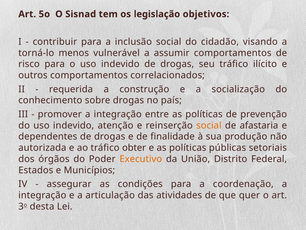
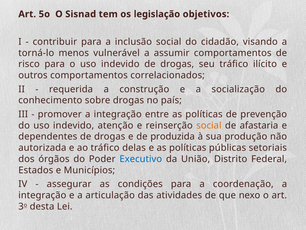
finalidade: finalidade -> produzida
obter: obter -> delas
Executivo colour: orange -> blue
quer: quer -> nexo
